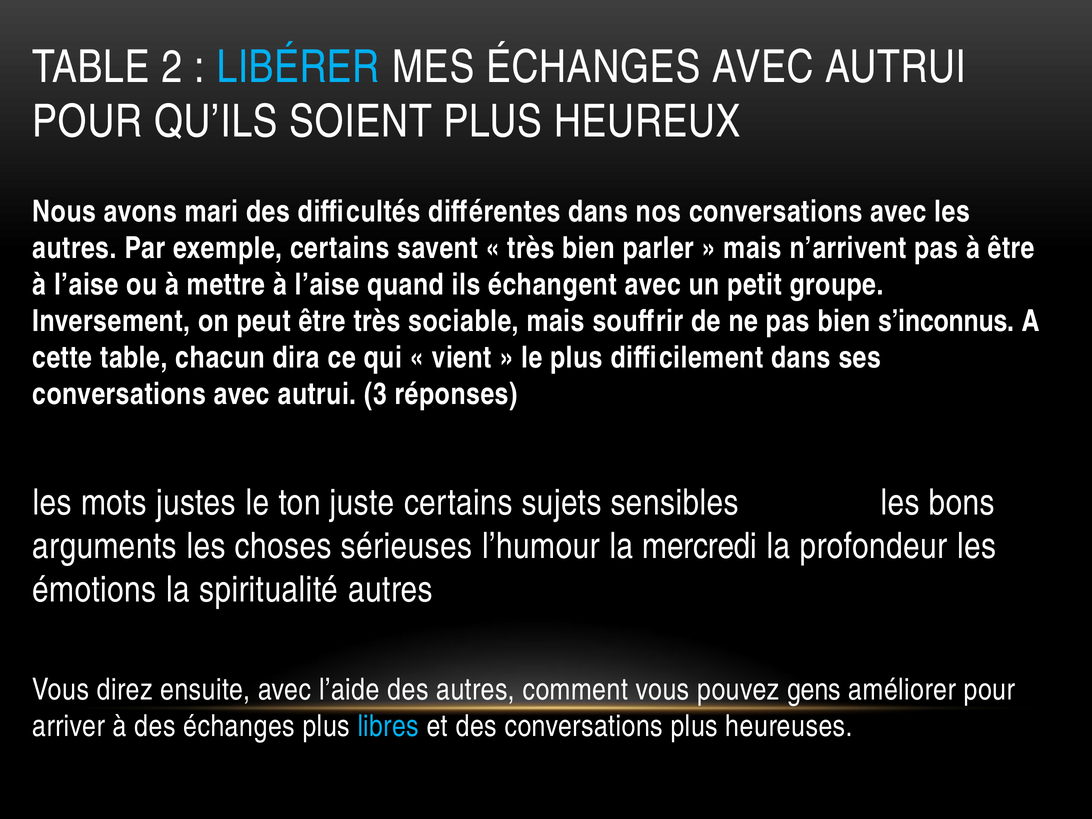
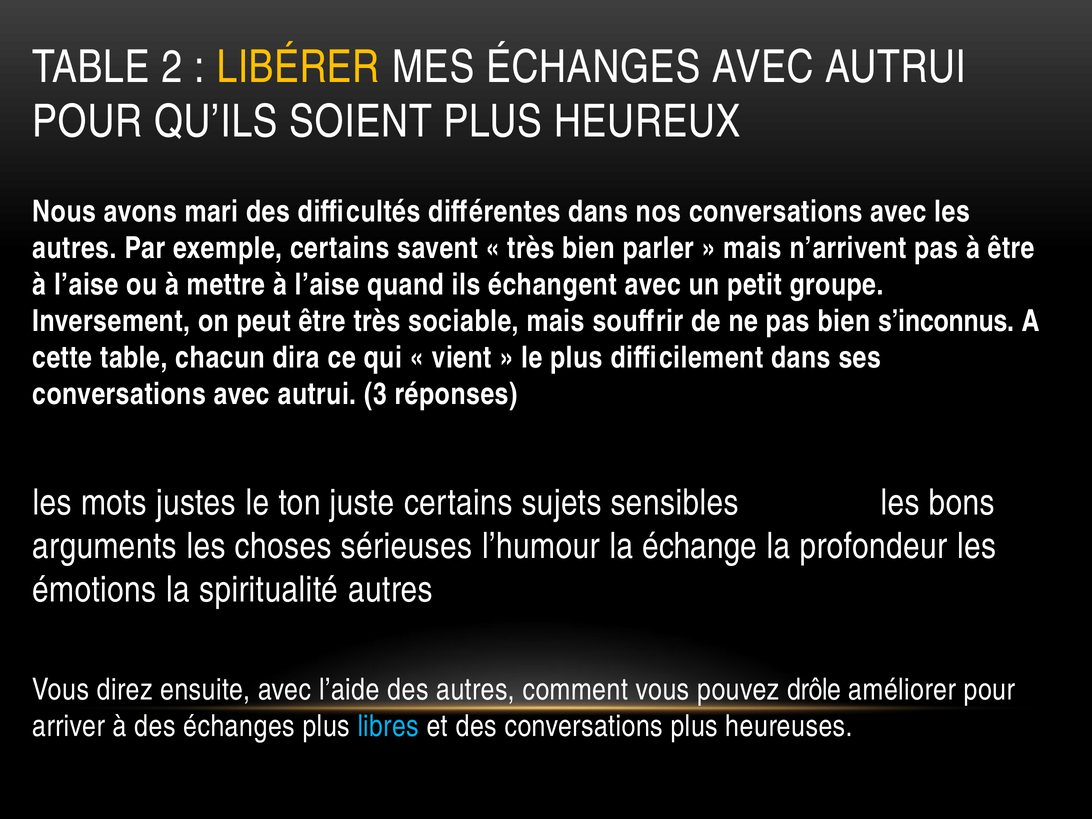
LIBÉRER colour: light blue -> yellow
mercredi: mercredi -> échange
gens: gens -> drôle
